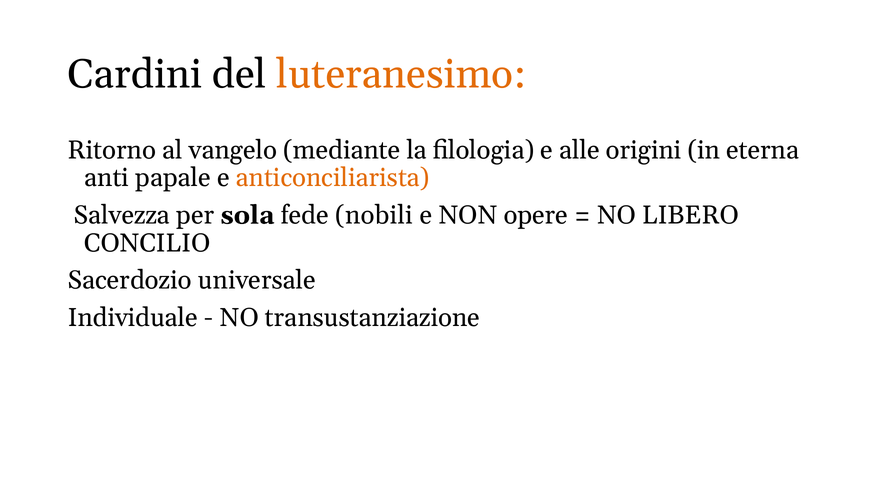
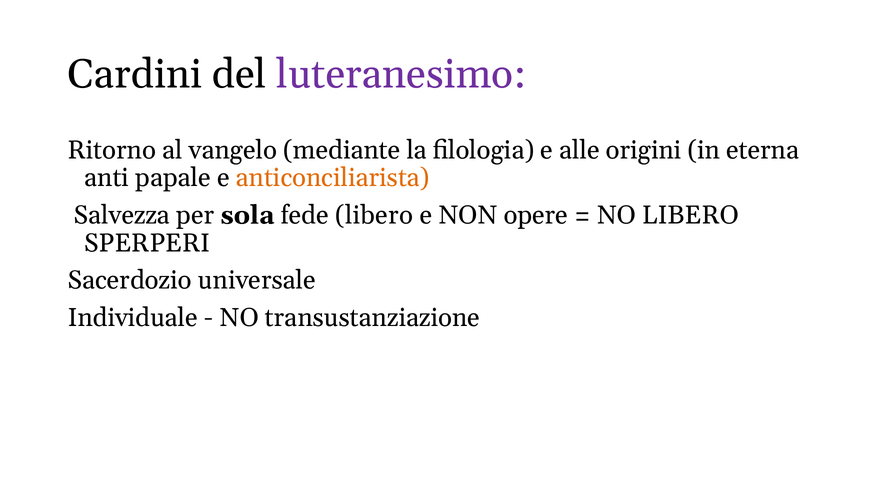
luteranesimo colour: orange -> purple
fede nobili: nobili -> libero
CONCILIO: CONCILIO -> SPERPERI
